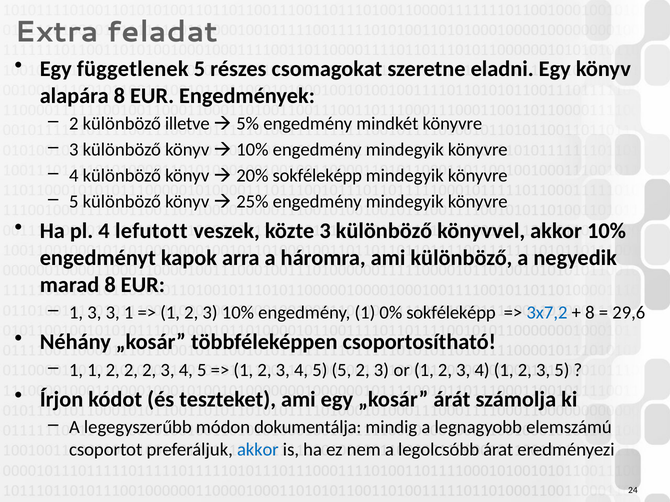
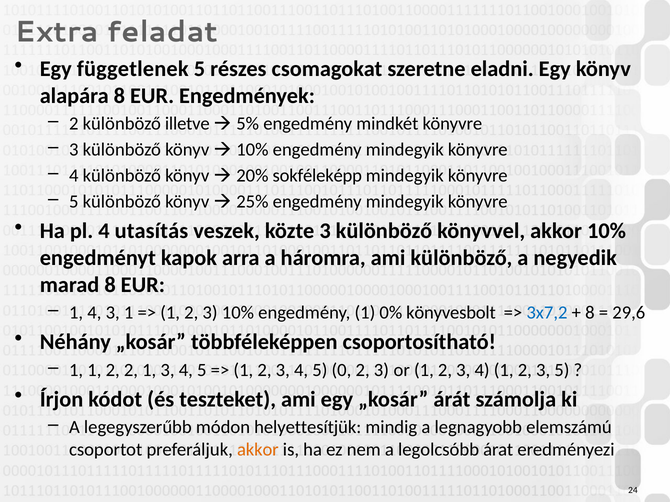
lefutott: lefutott -> utasítás
1 3: 3 -> 4
0% sokféleképp: sokféleképp -> könyvesbolt
2 2 2: 2 -> 1
5 5: 5 -> 0
dokumentálja: dokumentálja -> helyettesítjük
akkor at (258, 450) colour: blue -> orange
